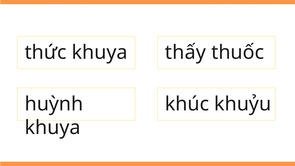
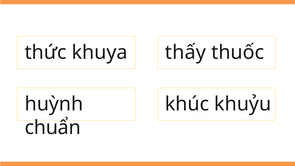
khuya at (53, 128): khuya -> chuẩn
